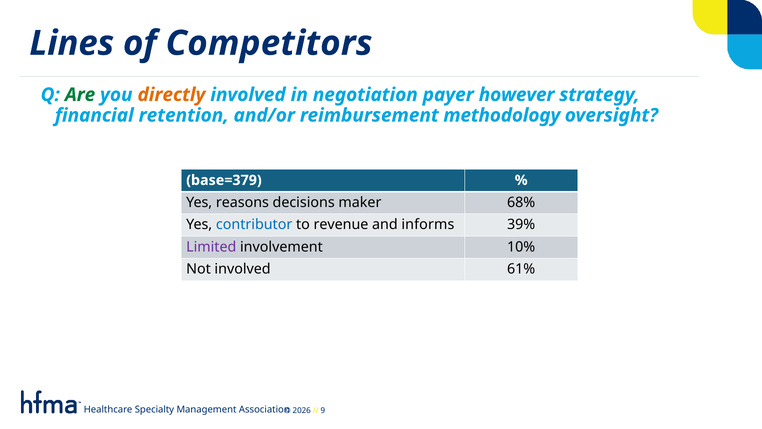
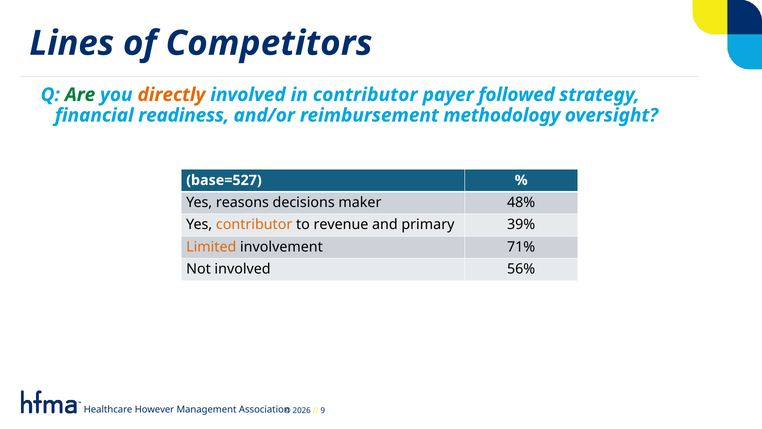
in negotiation: negotiation -> contributor
however: however -> followed
retention: retention -> readiness
base=379: base=379 -> base=527
68%: 68% -> 48%
contributor at (254, 225) colour: blue -> orange
informs: informs -> primary
Limited colour: purple -> orange
10%: 10% -> 71%
61%: 61% -> 56%
Specialty: Specialty -> However
